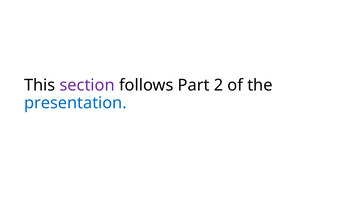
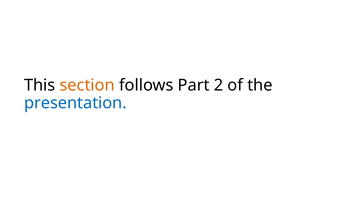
section colour: purple -> orange
